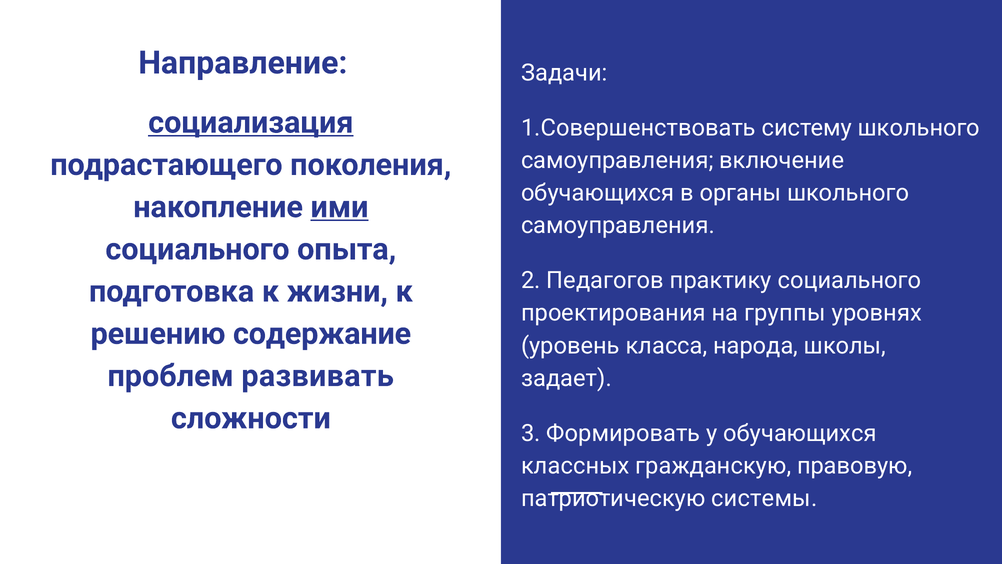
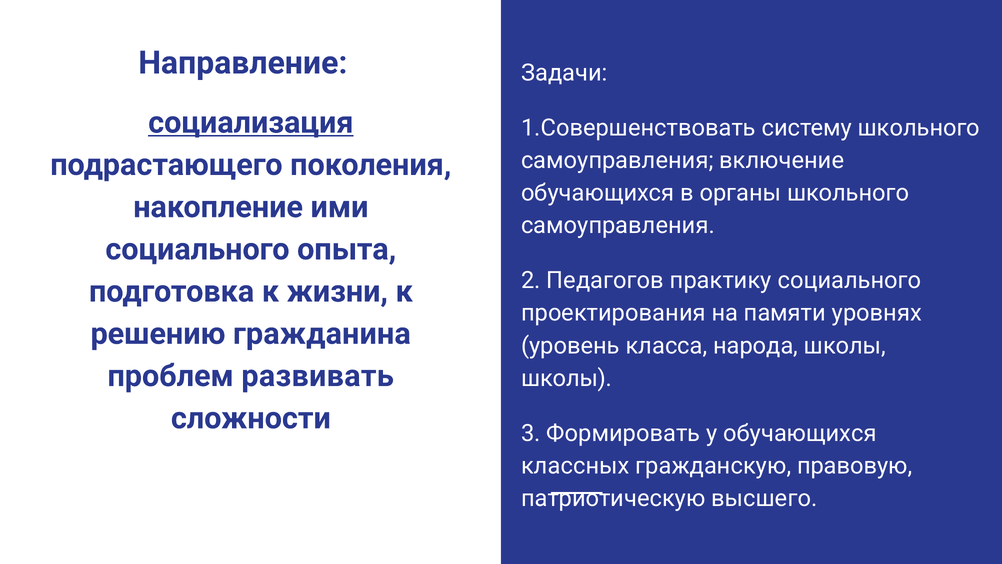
ими underline: present -> none
группы: группы -> памяти
содержание: содержание -> гражданина
задает at (567, 378): задает -> школы
системы: системы -> высшего
